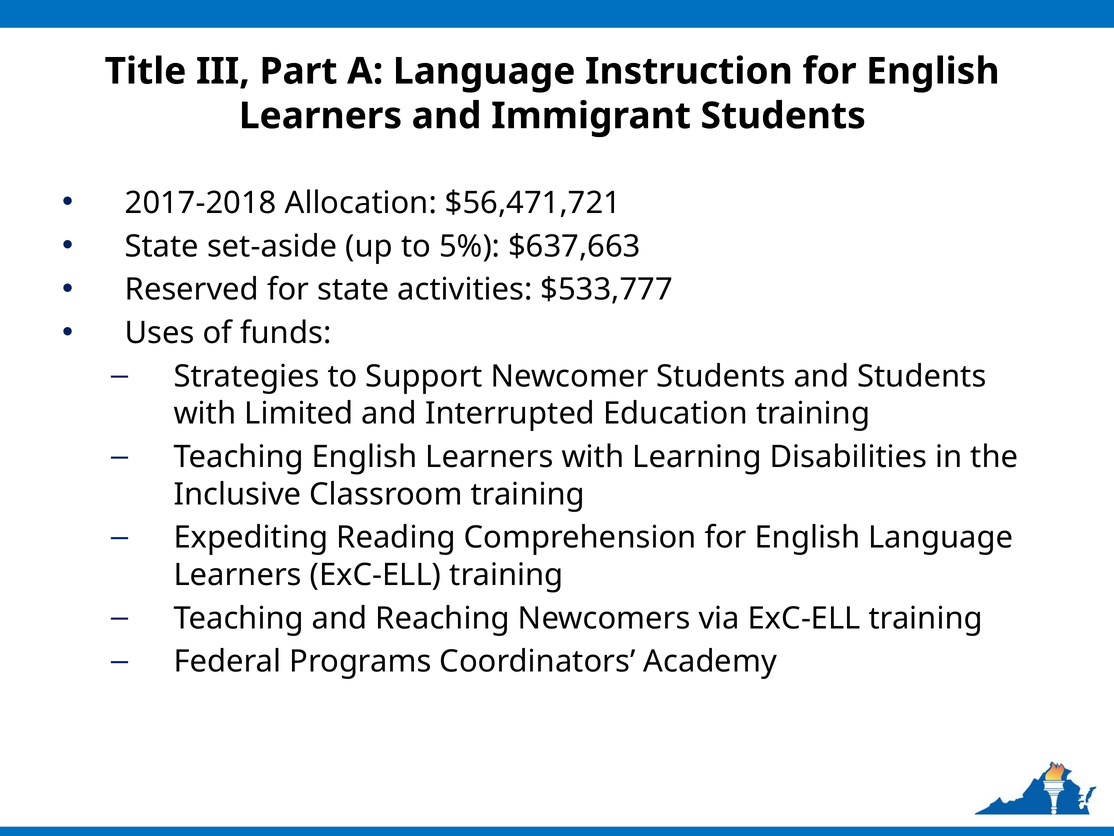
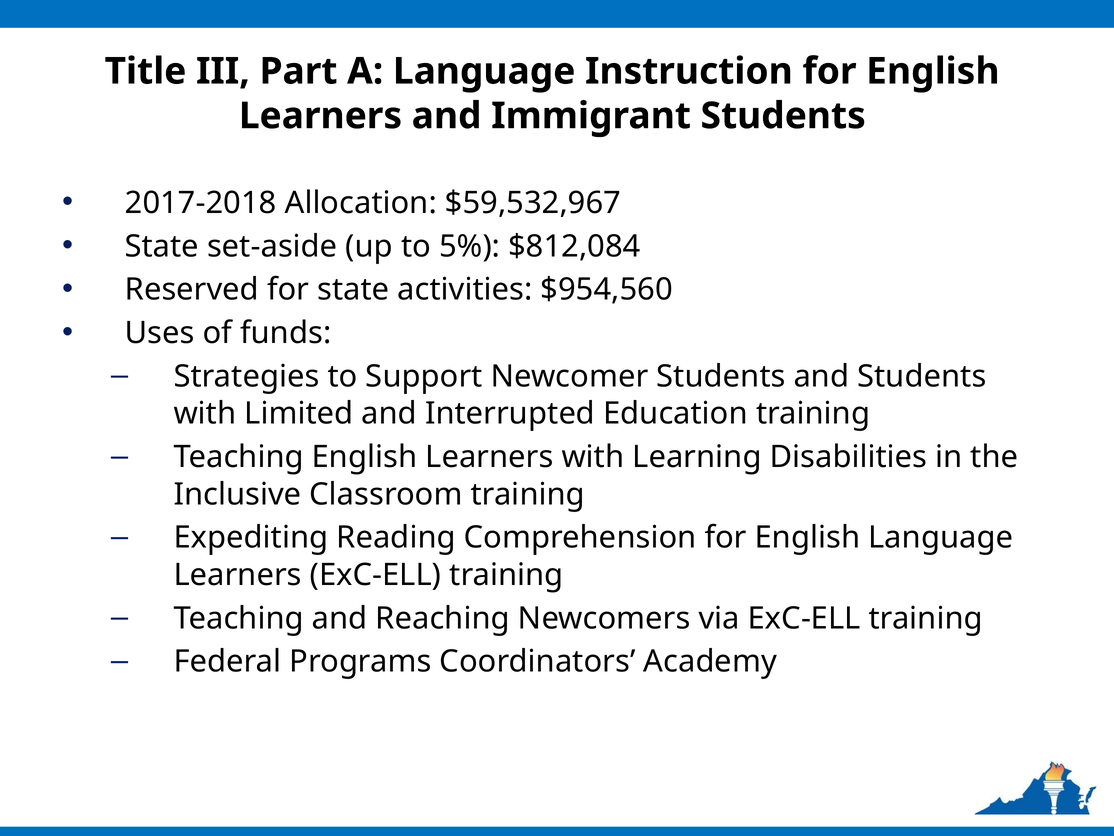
$56,471,721: $56,471,721 -> $59,532,967
$637,663: $637,663 -> $812,084
$533,777: $533,777 -> $954,560
